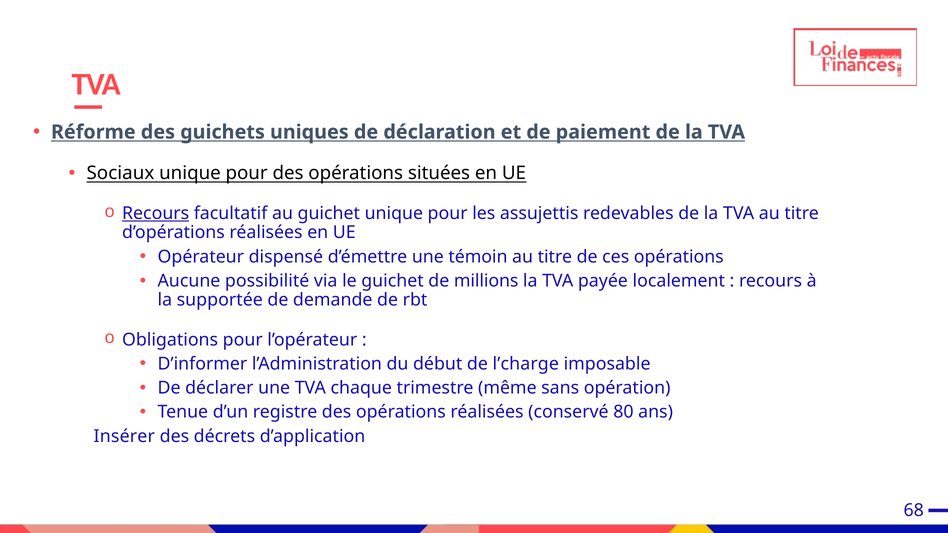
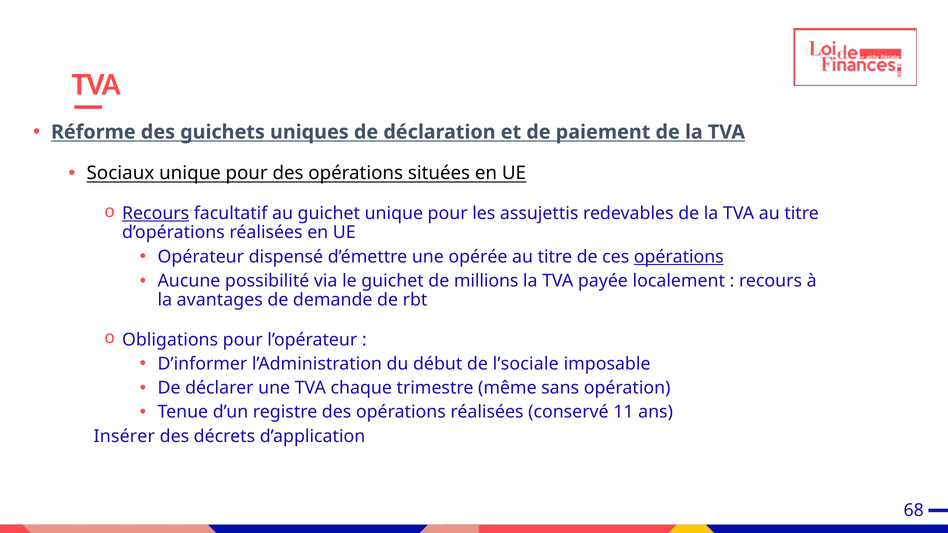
témoin: témoin -> opérée
opérations at (679, 257) underline: none -> present
supportée: supportée -> avantages
l’charge: l’charge -> l’sociale
80: 80 -> 11
